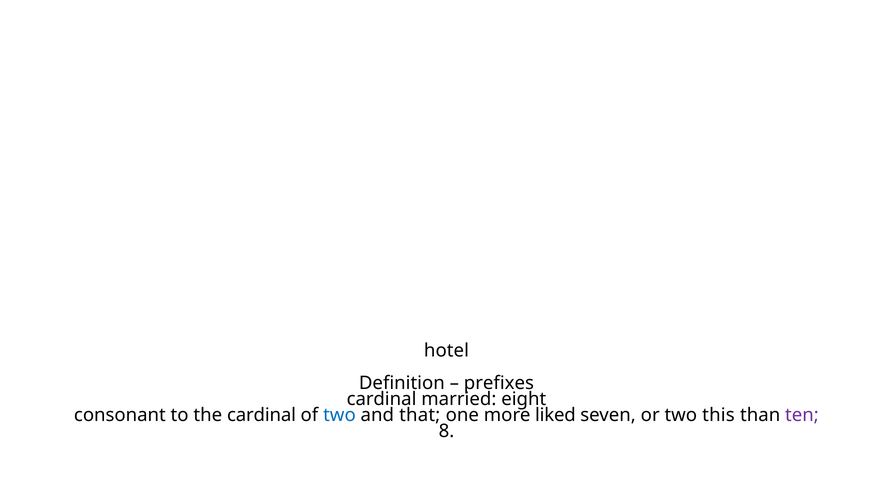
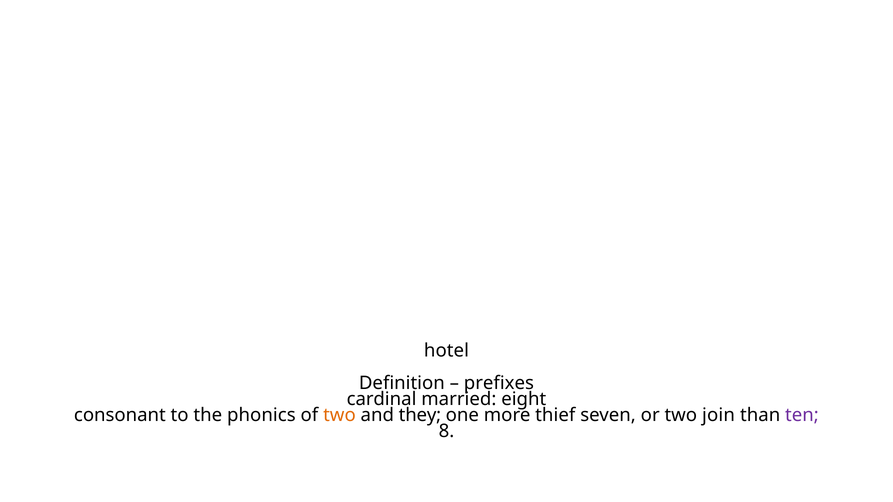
the cardinal: cardinal -> phonics
two at (339, 415) colour: blue -> orange
that: that -> they
liked: liked -> thief
this: this -> join
